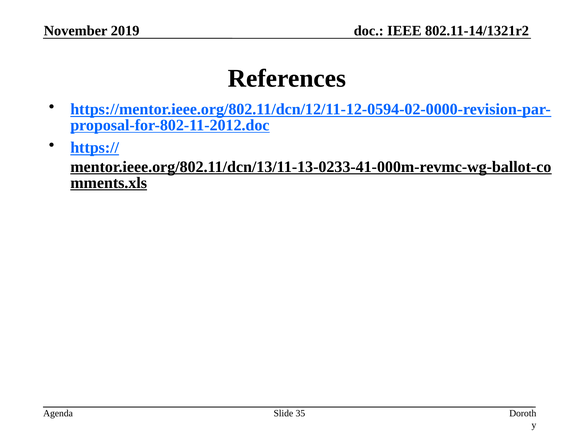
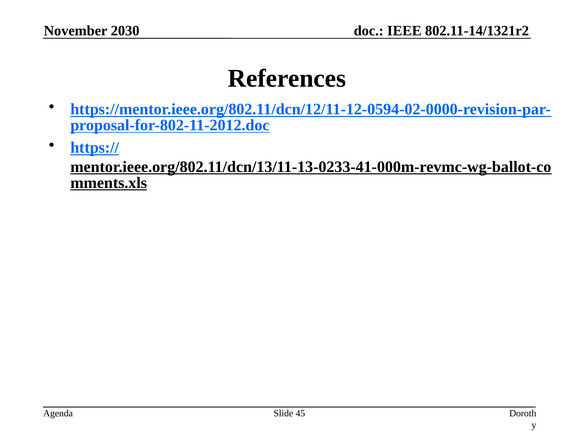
2019: 2019 -> 2030
35: 35 -> 45
